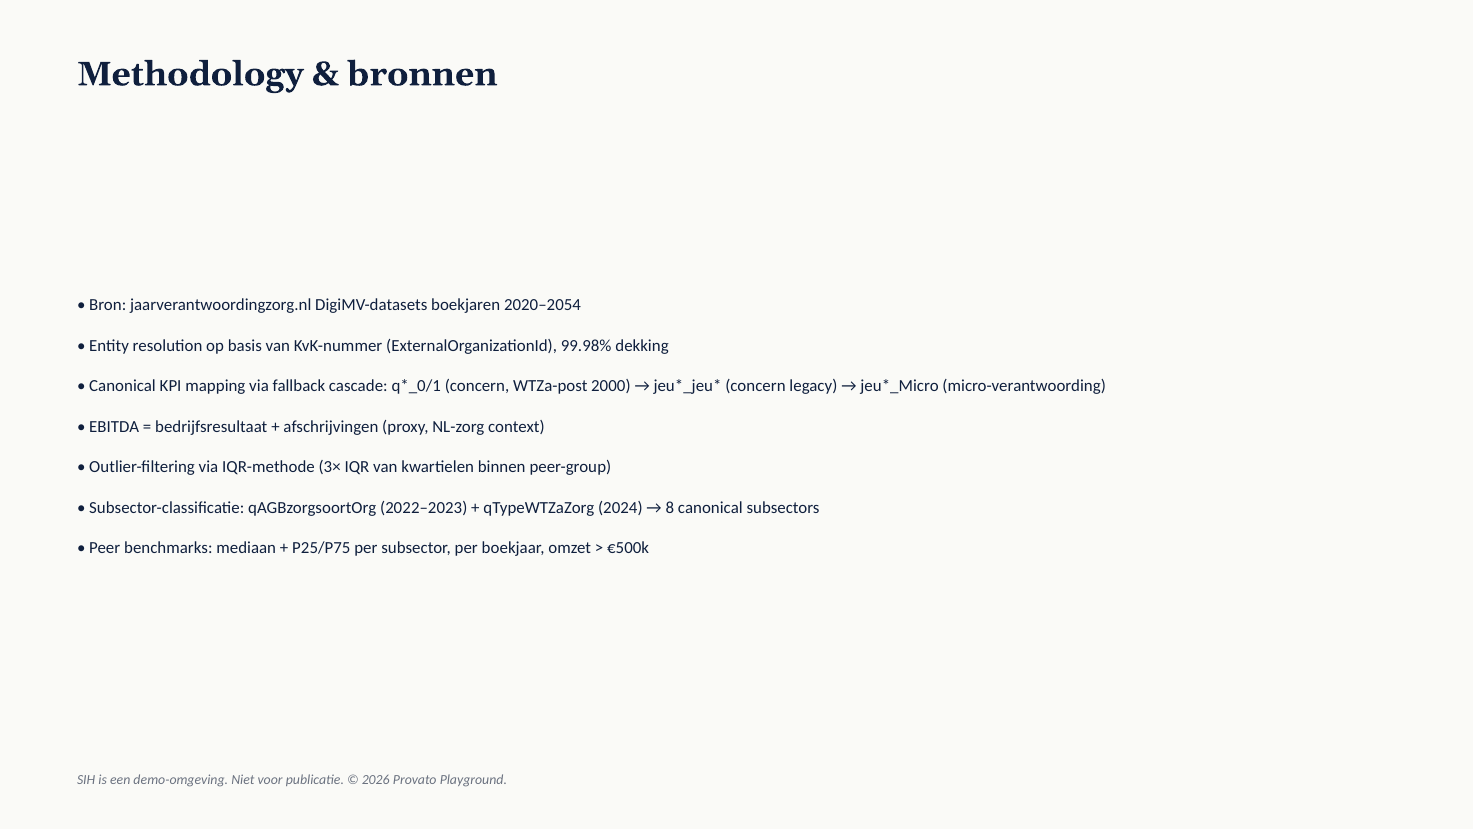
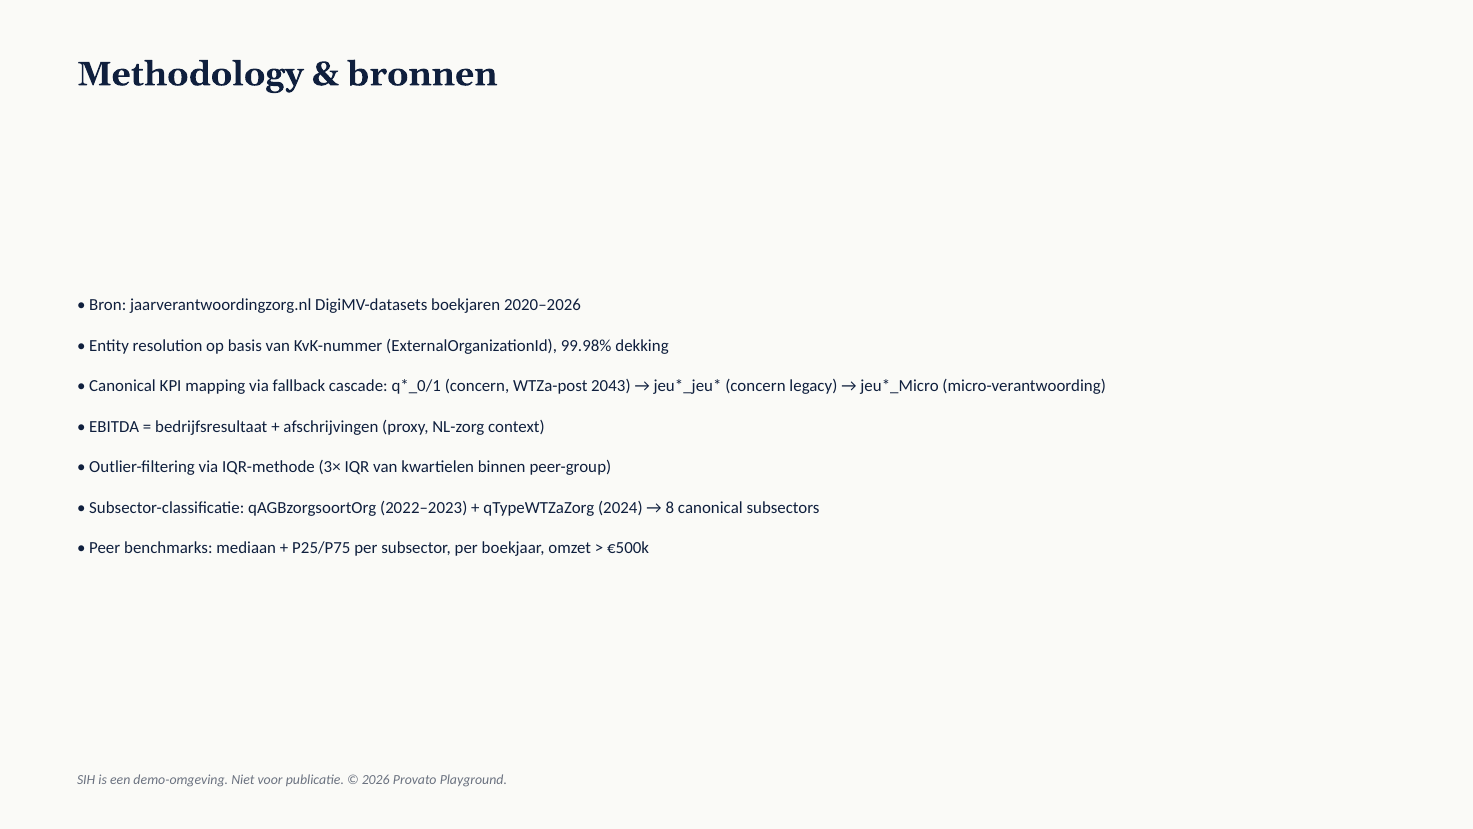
2020–2054: 2020–2054 -> 2020–2026
2000: 2000 -> 2043
